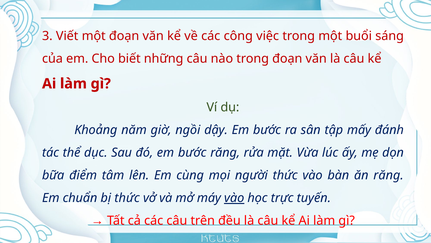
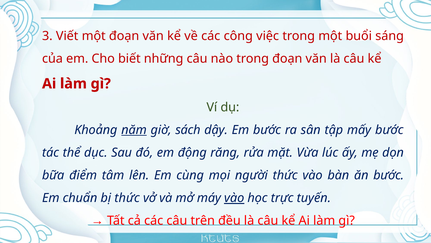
năm underline: none -> present
ngồi: ngồi -> sách
mấy đánh: đánh -> bước
đó em bước: bước -> động
ăn răng: răng -> bước
